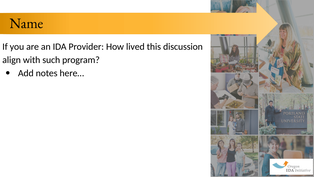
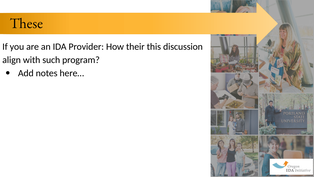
Name: Name -> These
lived: lived -> their
